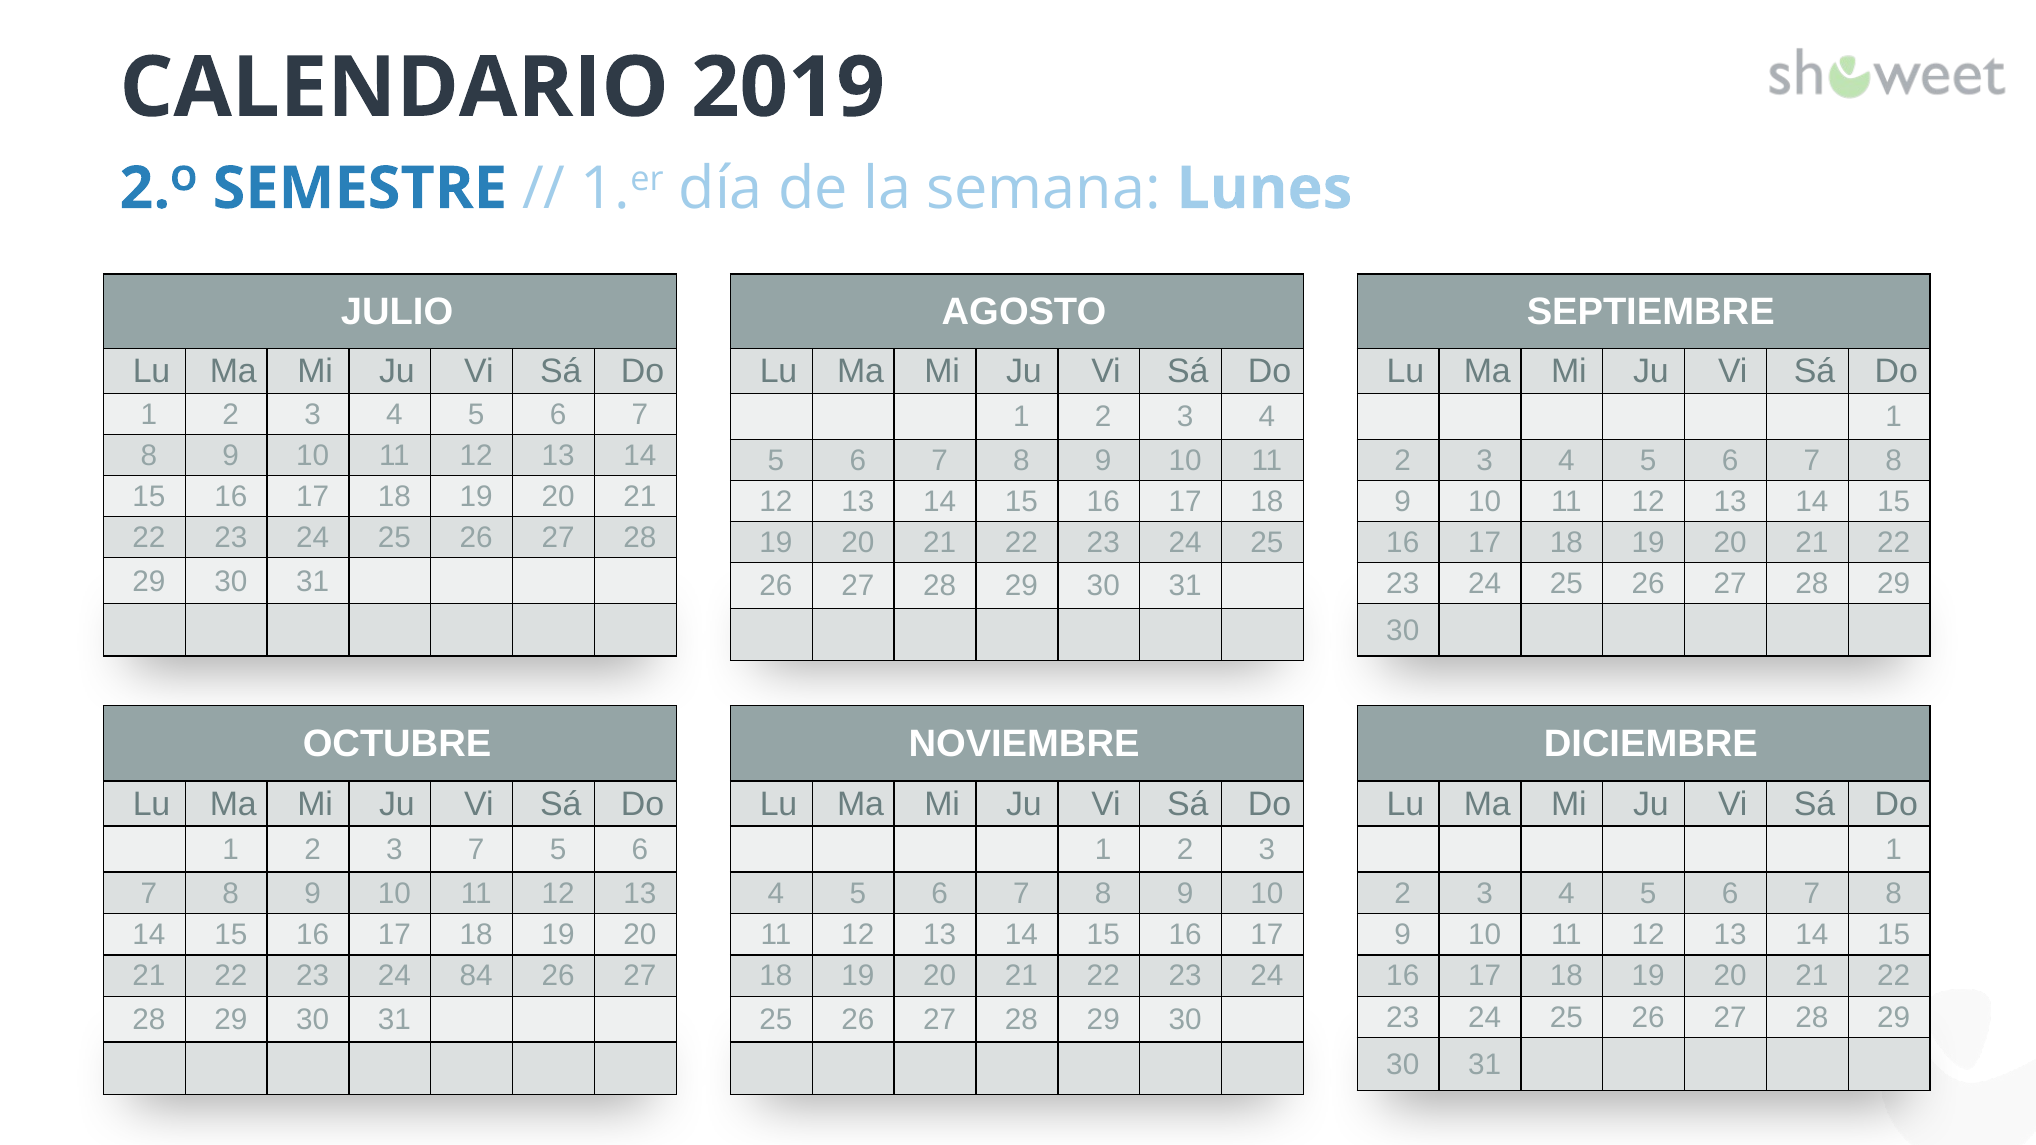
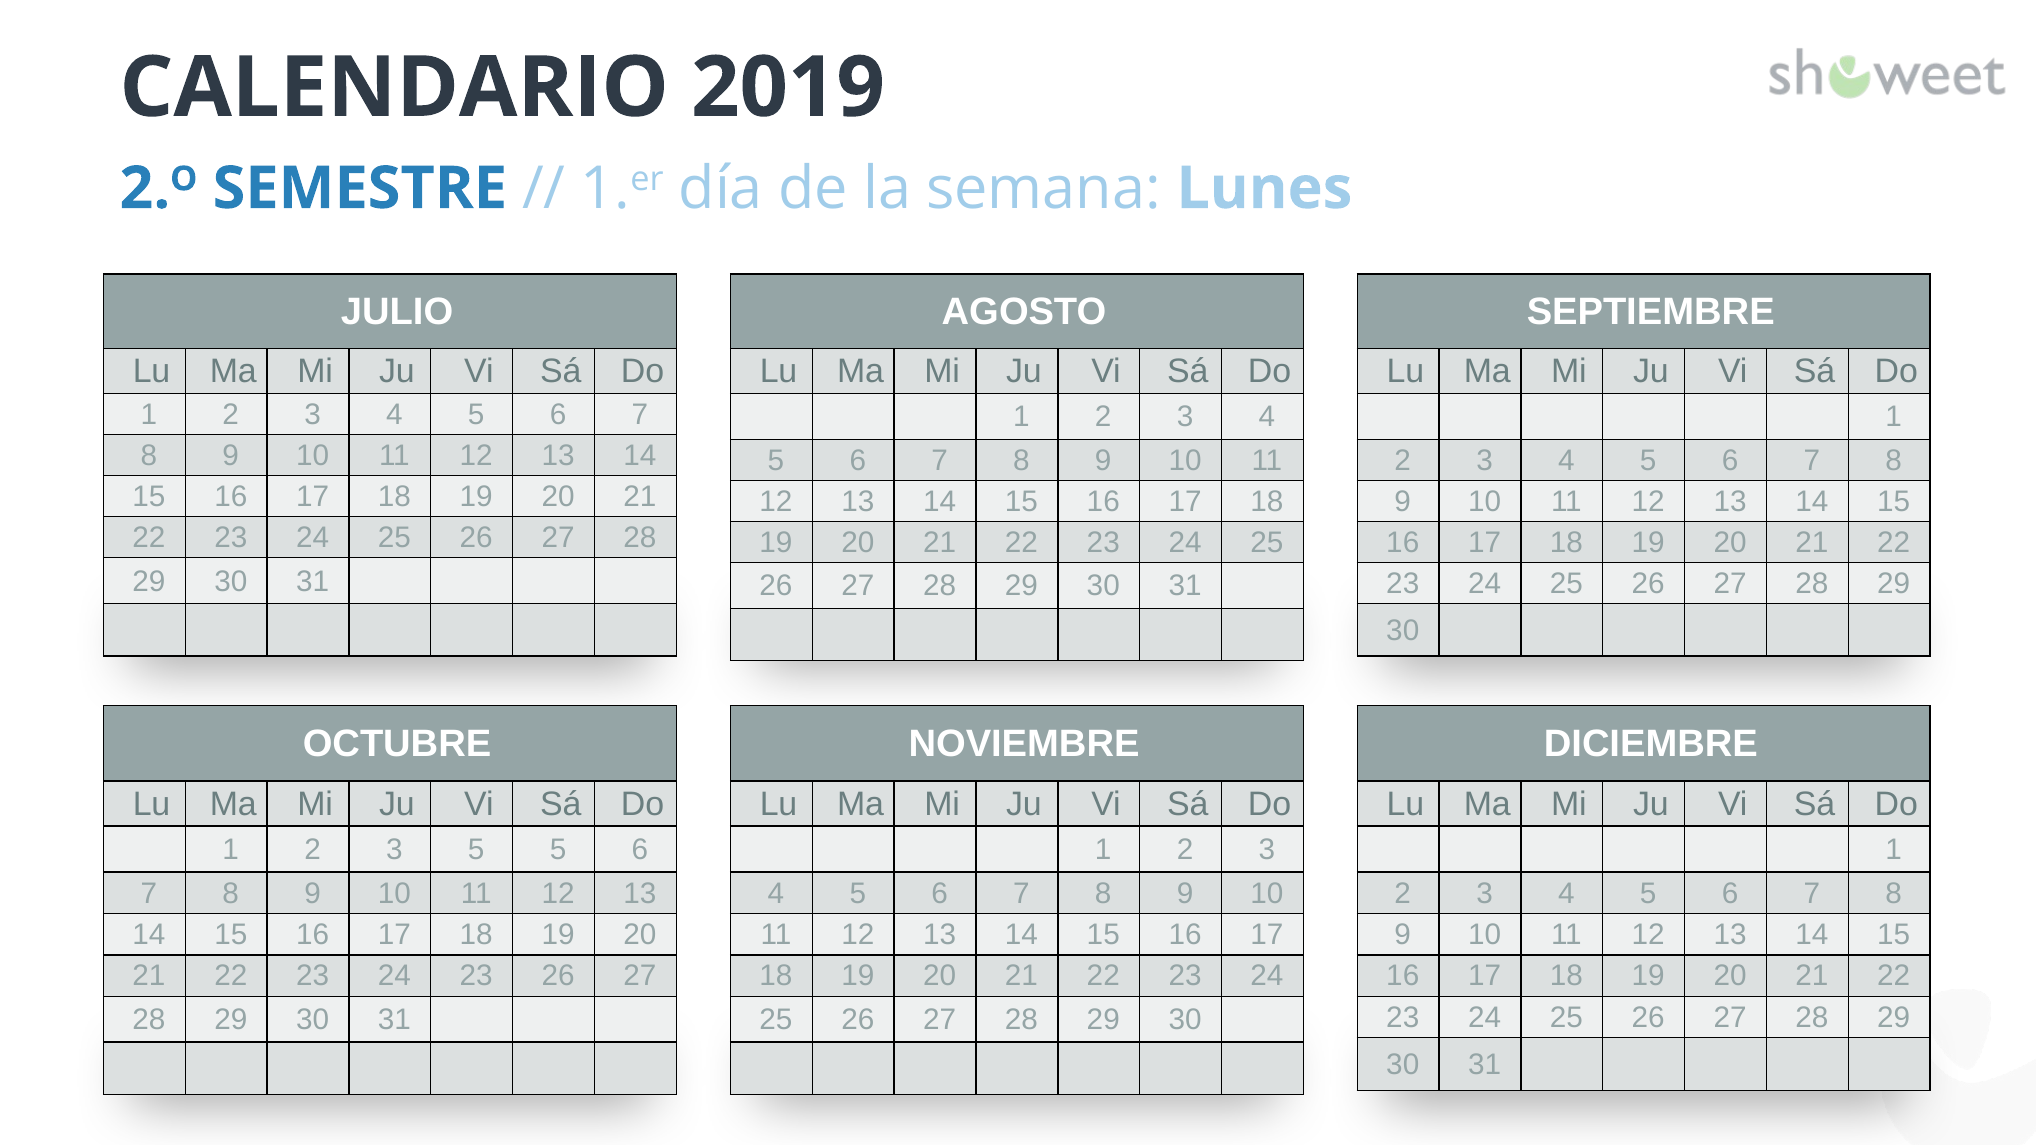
3 7: 7 -> 5
24 84: 84 -> 23
